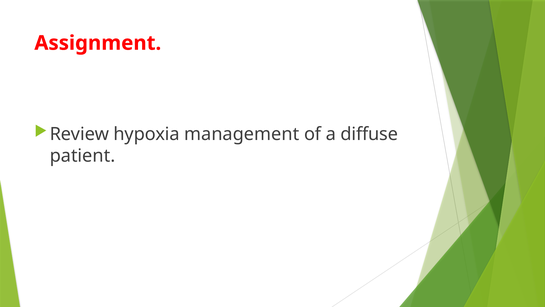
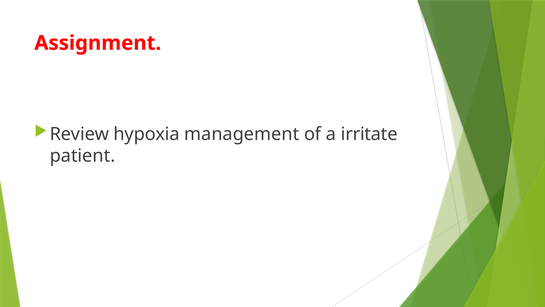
diffuse: diffuse -> irritate
